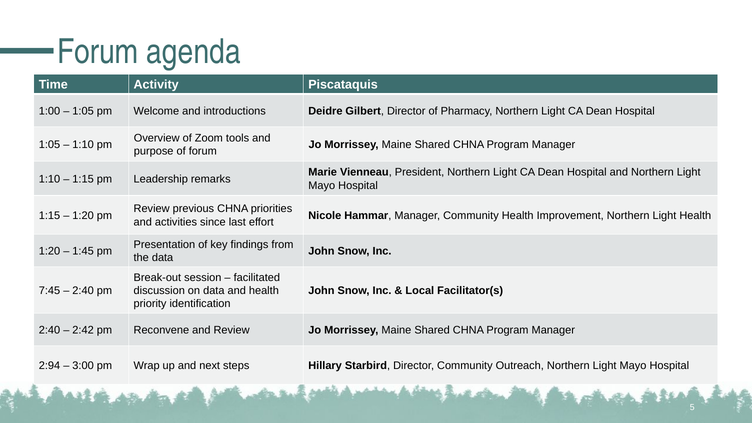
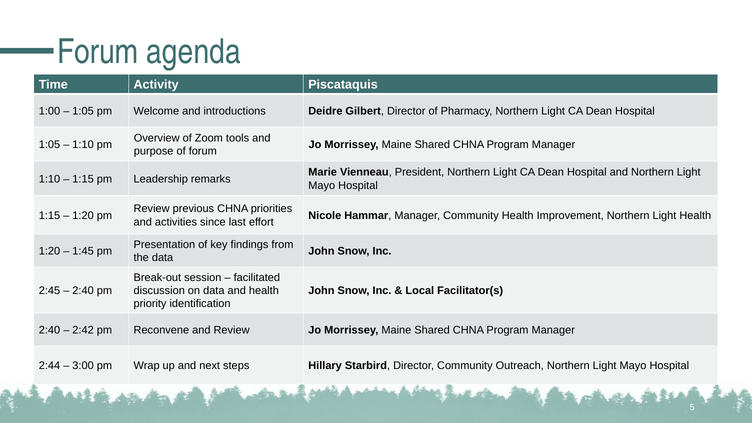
7:45: 7:45 -> 2:45
2:94: 2:94 -> 2:44
